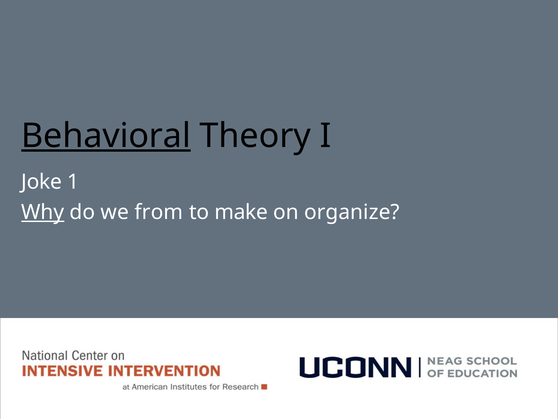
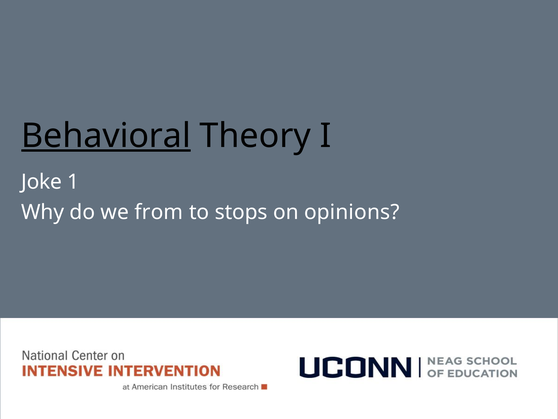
Why underline: present -> none
make: make -> stops
organize: organize -> opinions
